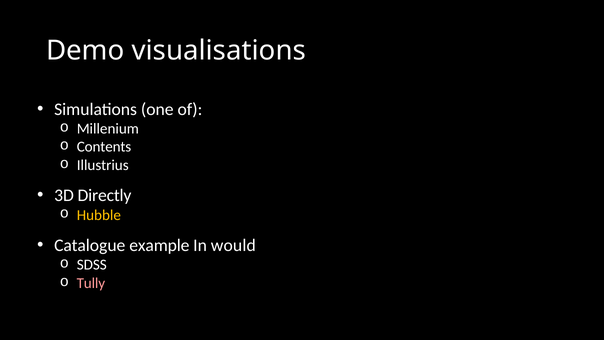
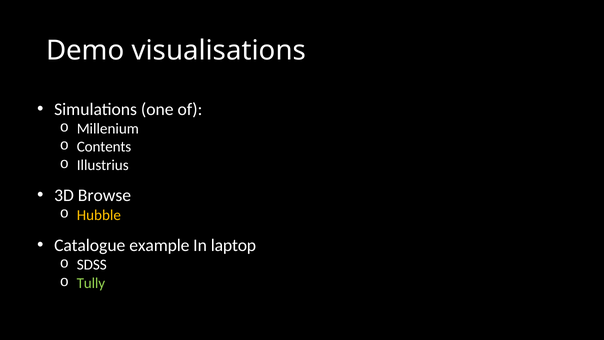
Directly: Directly -> Browse
would: would -> laptop
Tully colour: pink -> light green
